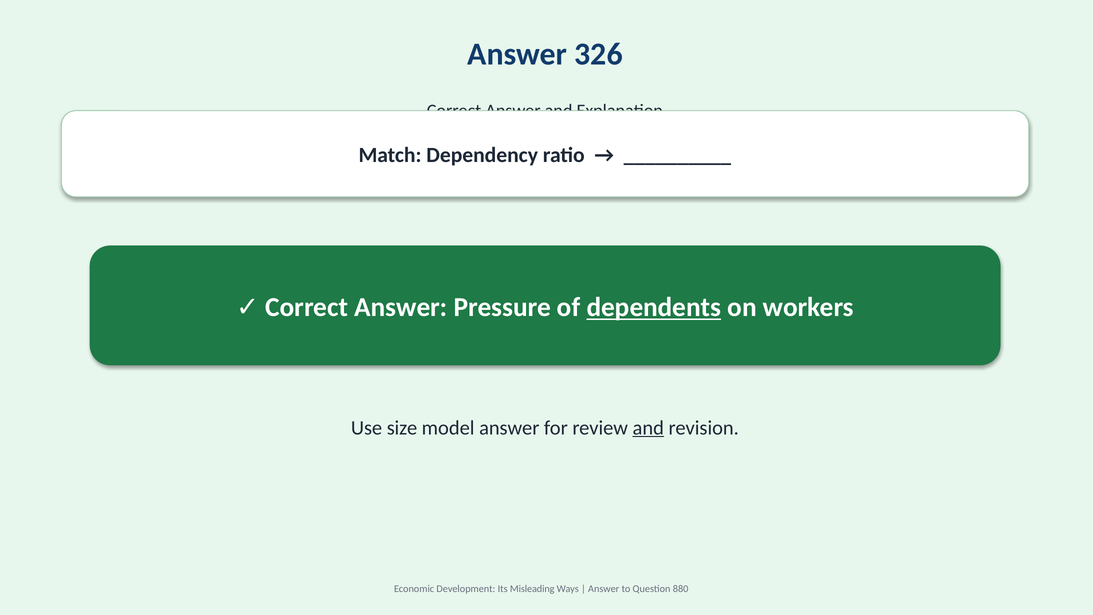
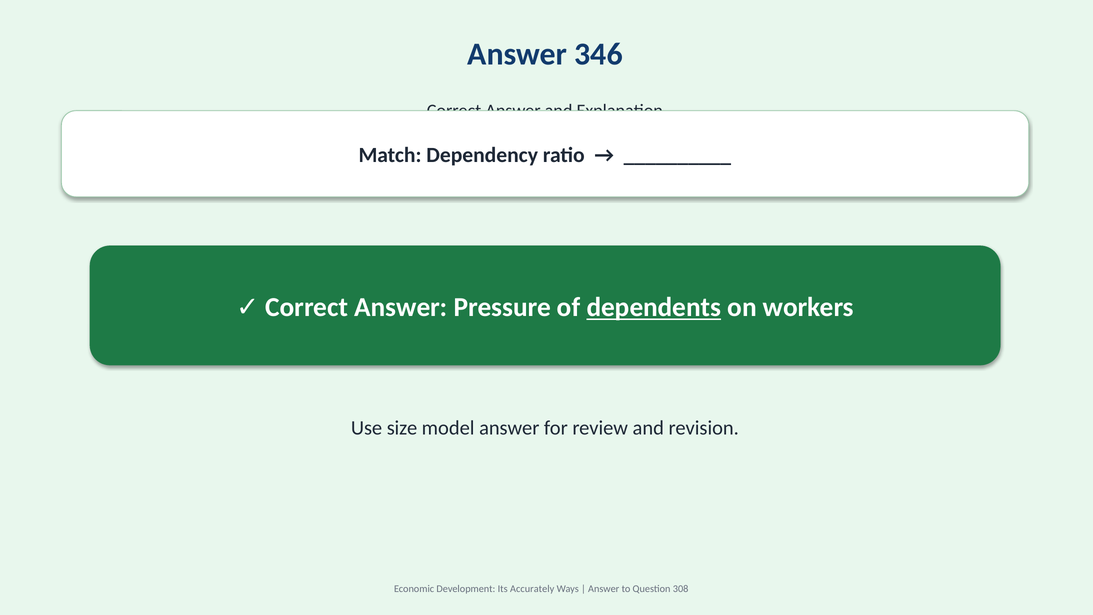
326: 326 -> 346
and at (648, 428) underline: present -> none
Misleading: Misleading -> Accurately
880: 880 -> 308
